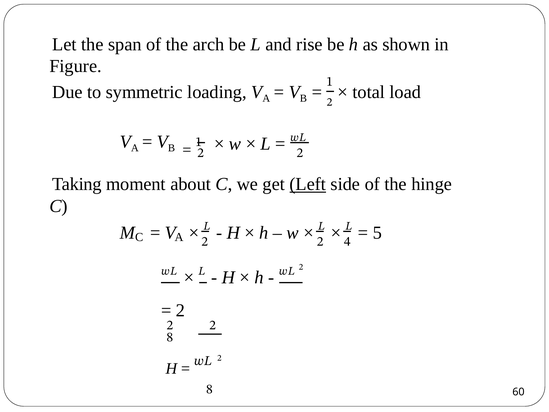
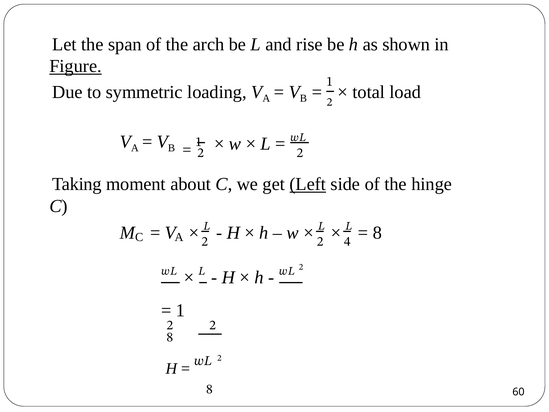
Figure underline: none -> present
5 at (377, 233): 5 -> 8
2 at (180, 310): 2 -> 1
